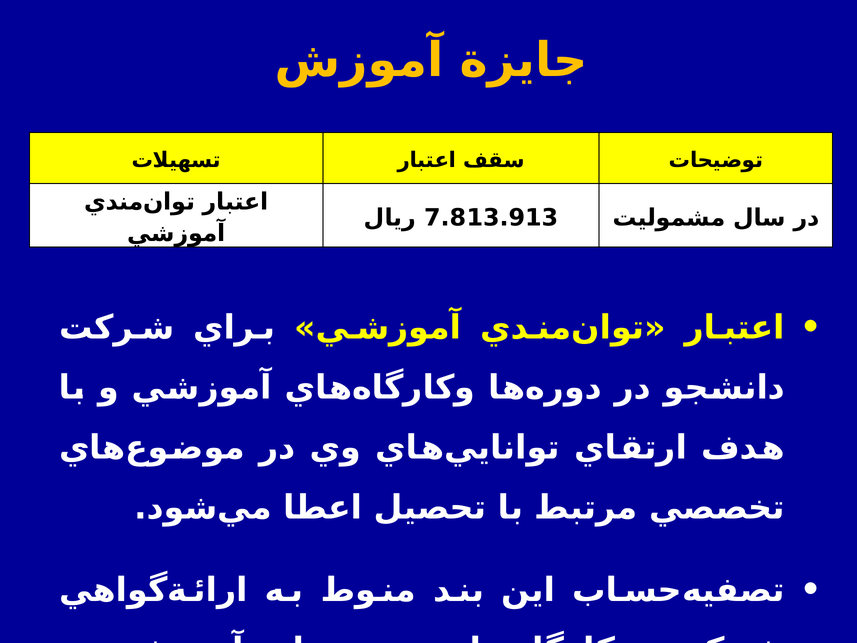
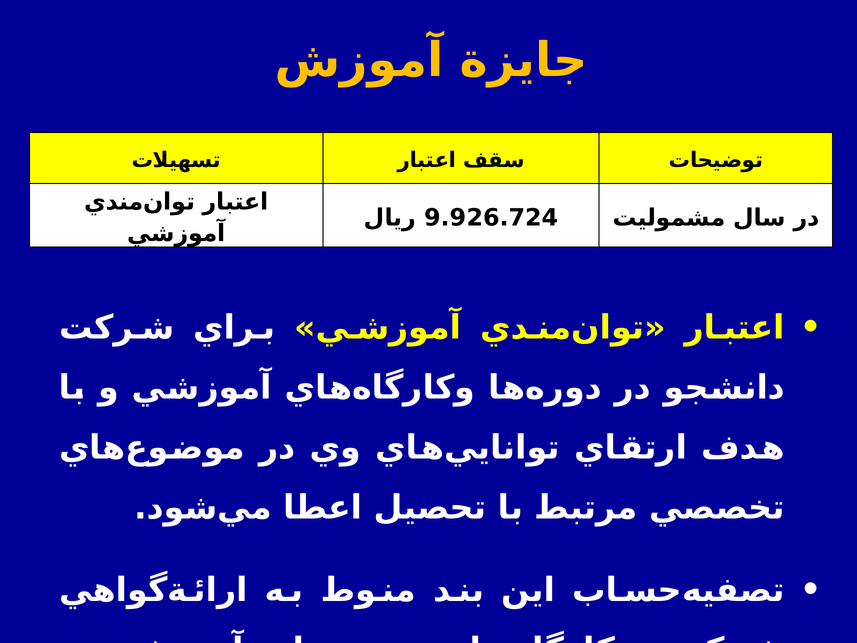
7.813.913: 7.813.913 -> 9.926.724
